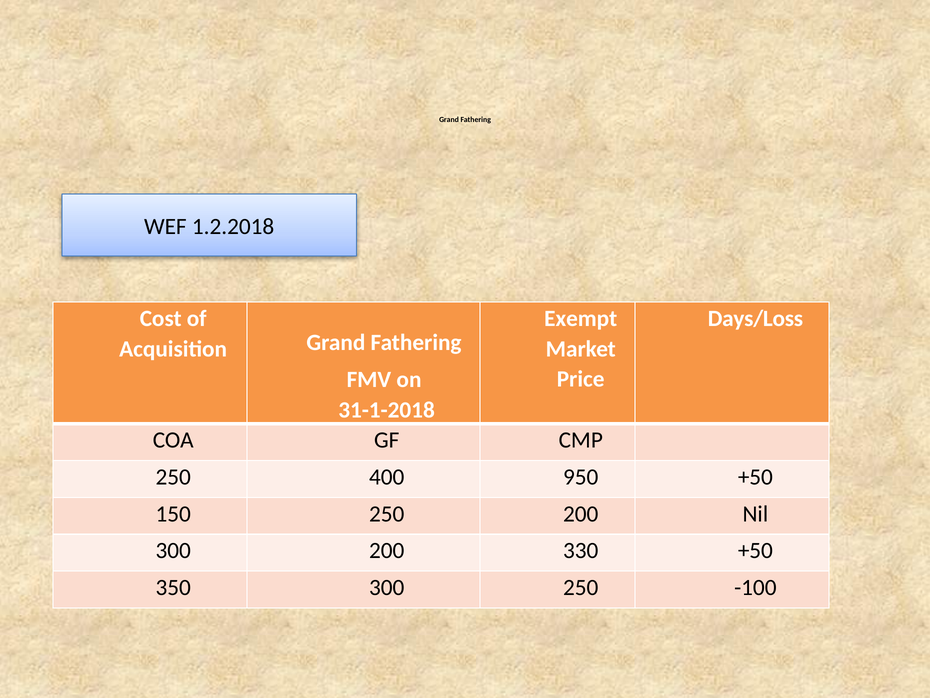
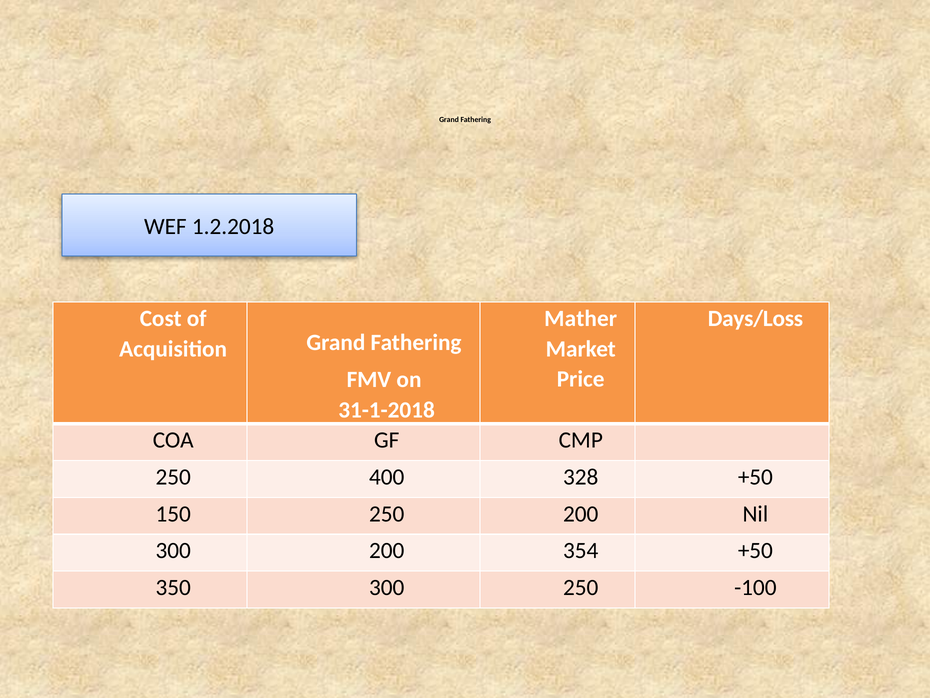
Exempt: Exempt -> Mather
950: 950 -> 328
330: 330 -> 354
